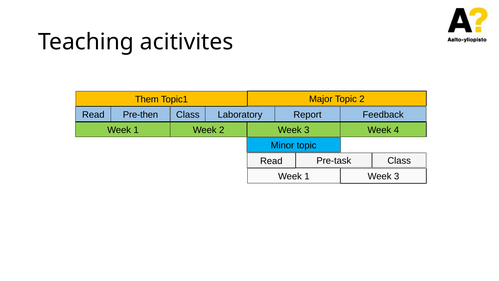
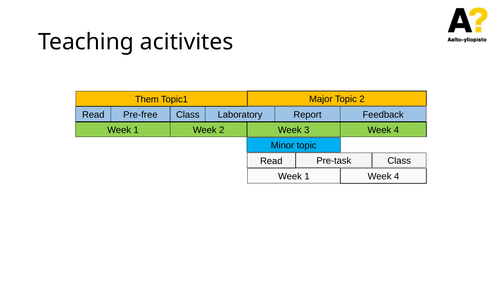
Pre-then: Pre-then -> Pre-free
1 Week 3: 3 -> 4
